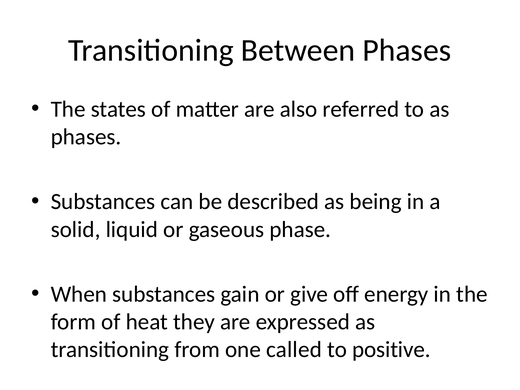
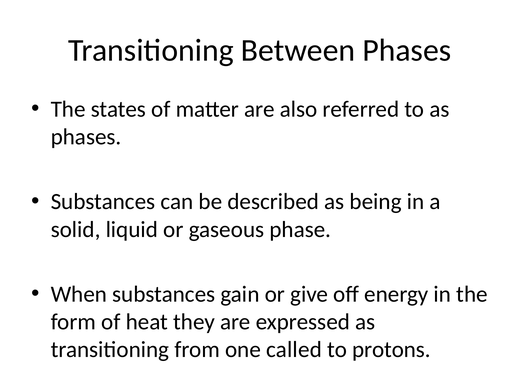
positive: positive -> protons
